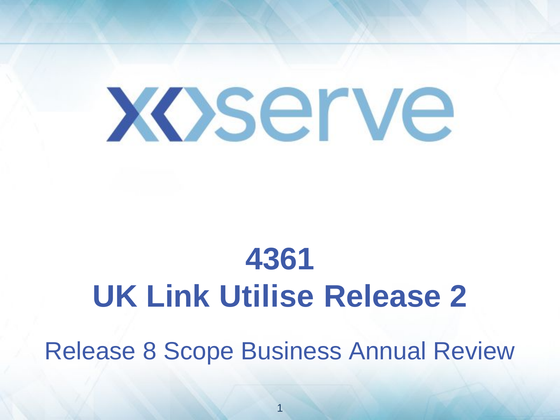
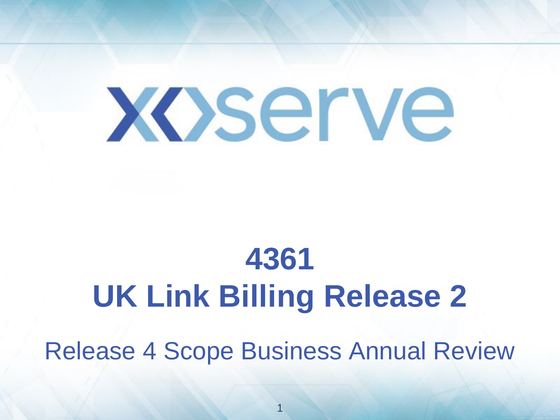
Utilise: Utilise -> Billing
8: 8 -> 4
